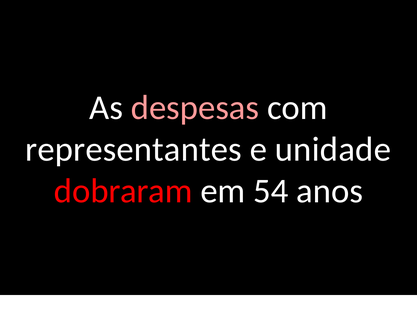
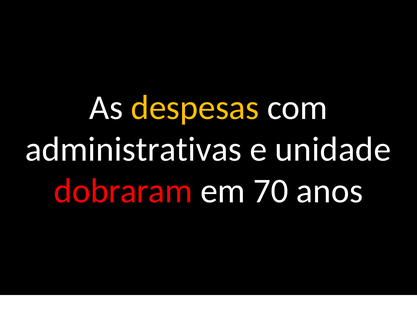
despesas colour: pink -> yellow
representantes: representantes -> administrativas
54: 54 -> 70
